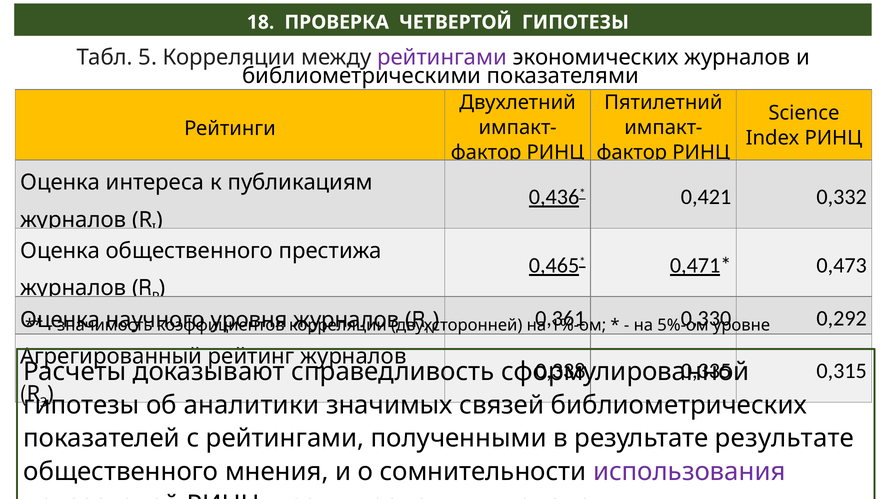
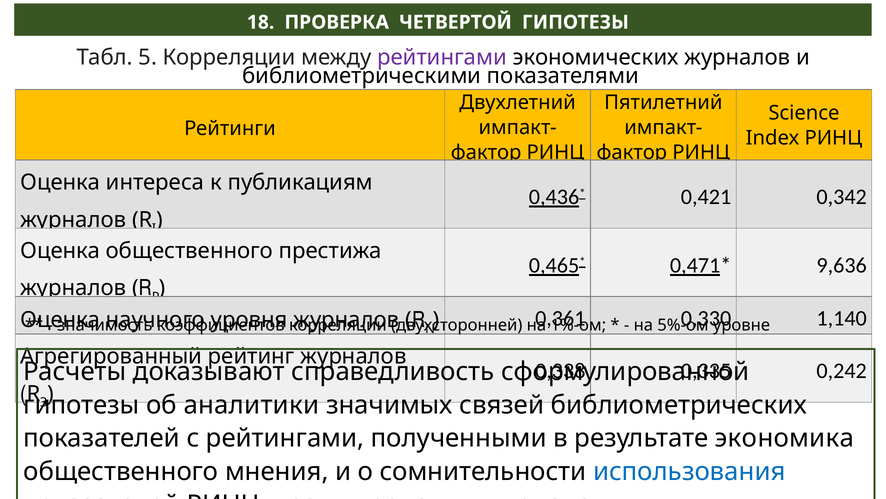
0,332: 0,332 -> 0,342
0,473: 0,473 -> 9,636
0,292: 0,292 -> 1,140
0,315: 0,315 -> 0,242
результате результате: результате -> экономика
использования colour: purple -> blue
